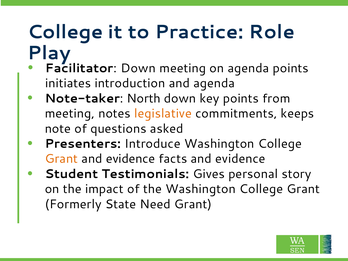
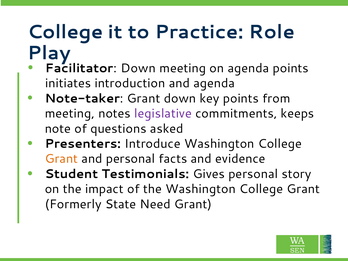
Note-taker North: North -> Grant
legislative colour: orange -> purple
evidence at (131, 159): evidence -> personal
